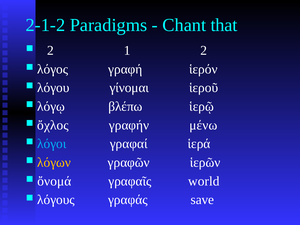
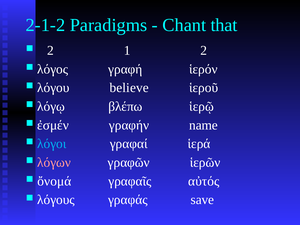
γίνομαι: γίνομαι -> believe
ὄχλος: ὄχλος -> ἐσμέν
μένω: μένω -> name
λόγων colour: yellow -> pink
world: world -> αὐτός
